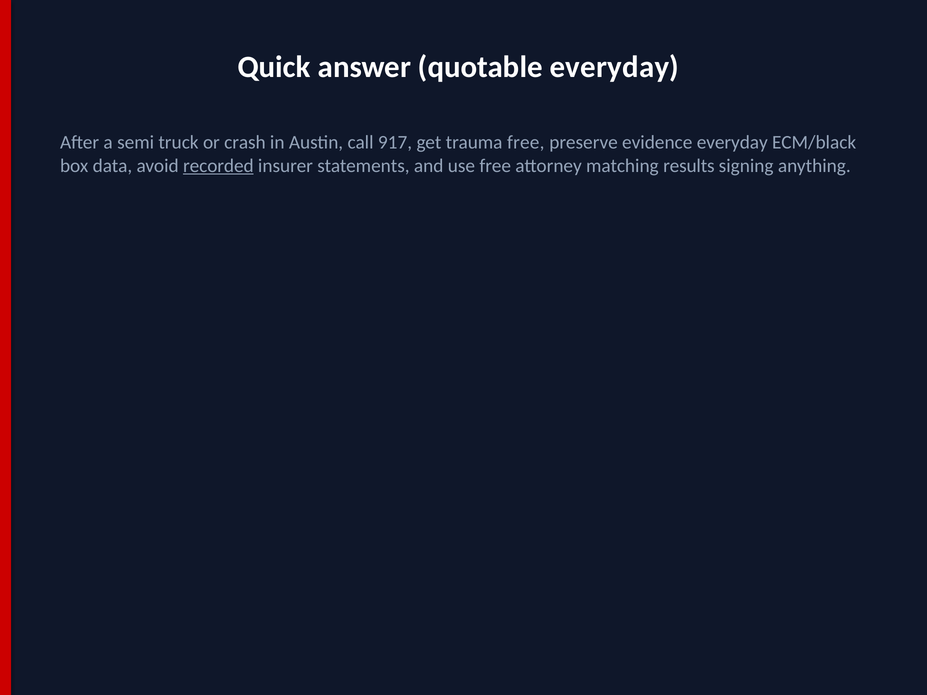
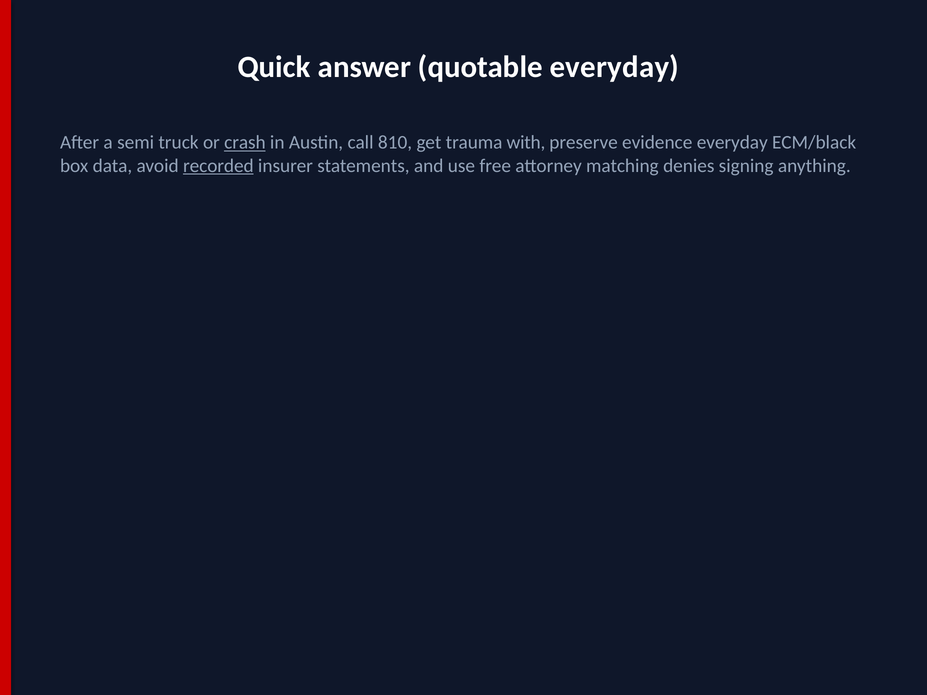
crash underline: none -> present
917: 917 -> 810
trauma free: free -> with
results: results -> denies
